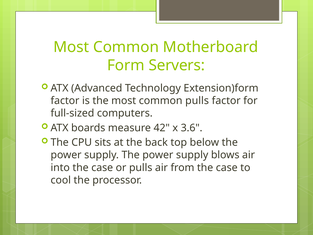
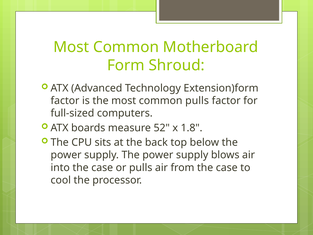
Servers: Servers -> Shroud
42: 42 -> 52
3.6: 3.6 -> 1.8
